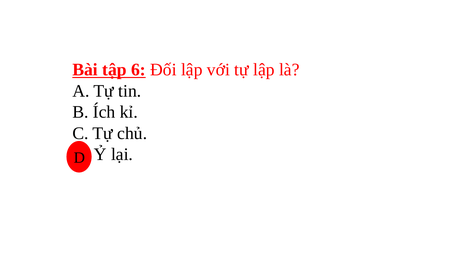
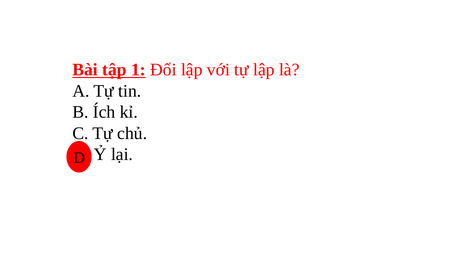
6: 6 -> 1
